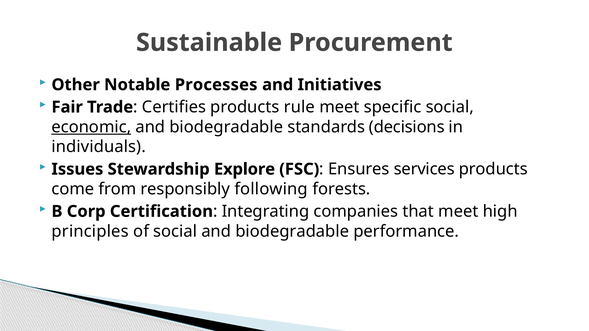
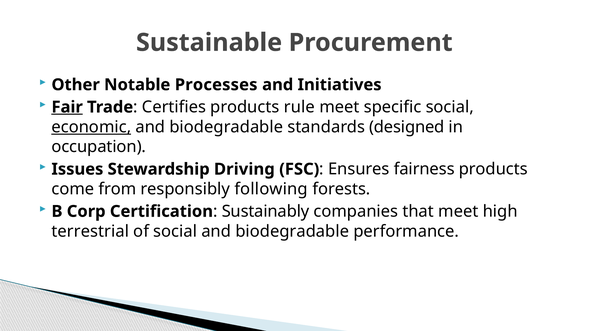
Fair underline: none -> present
decisions: decisions -> designed
individuals: individuals -> occupation
Explore: Explore -> Driving
services: services -> fairness
Integrating: Integrating -> Sustainably
principles: principles -> terrestrial
